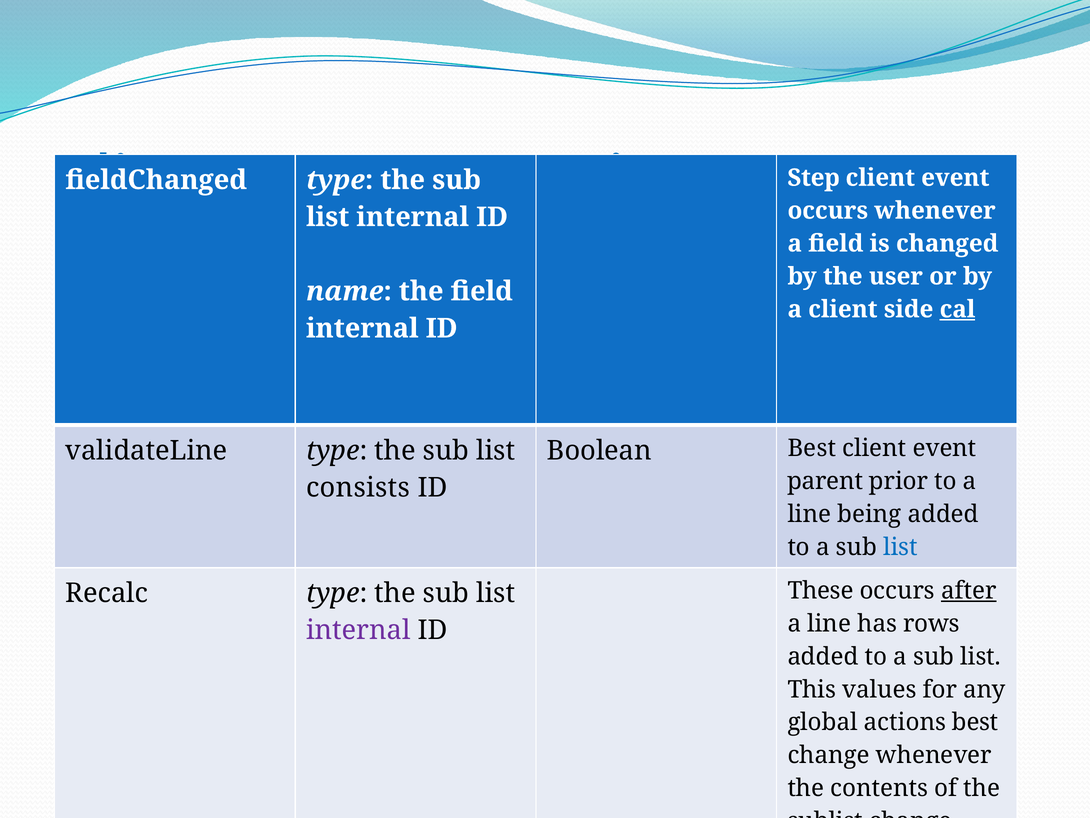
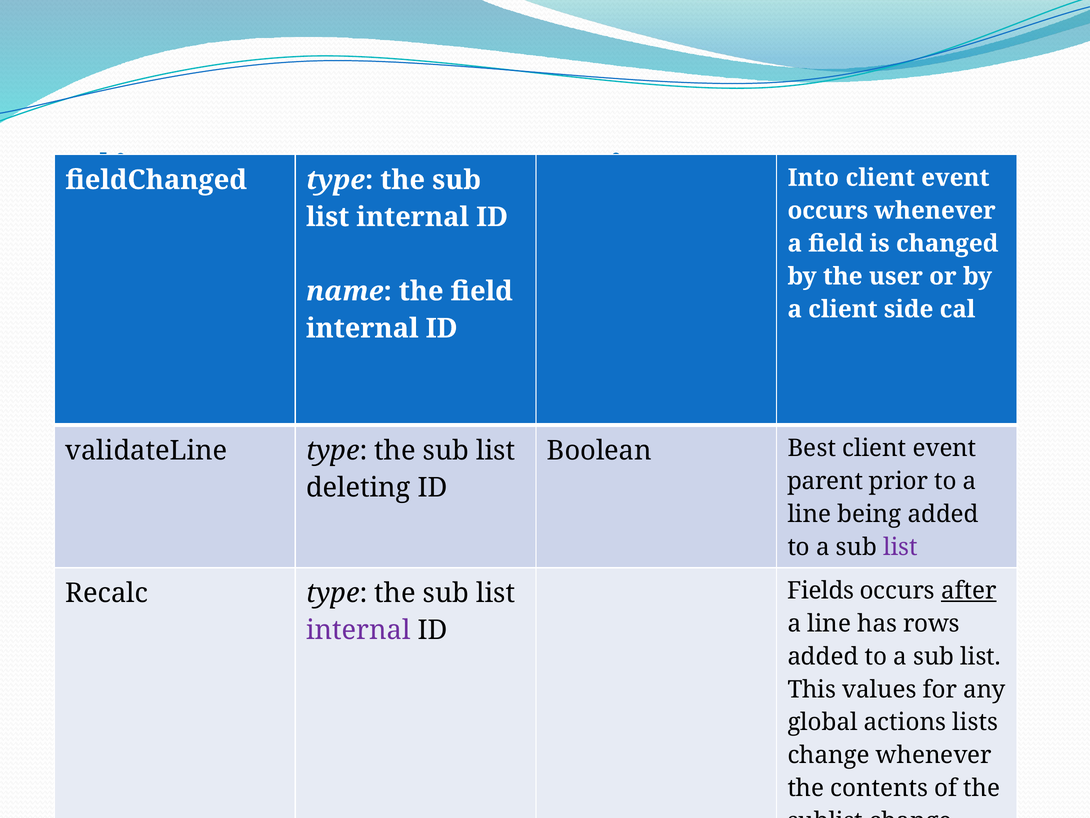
Step: Step -> Into
cal underline: present -> none
consists: consists -> deleting
list at (901, 547) colour: blue -> purple
These: These -> Fields
actions best: best -> lists
